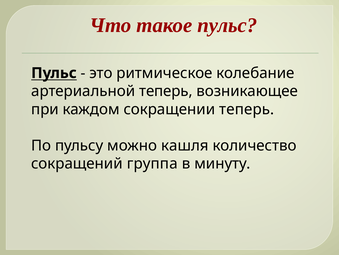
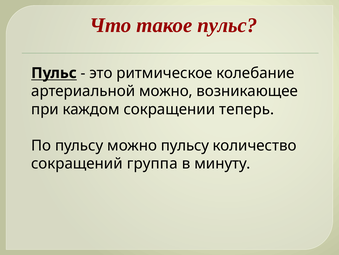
артериальной теперь: теперь -> можно
можно кашля: кашля -> пульсу
